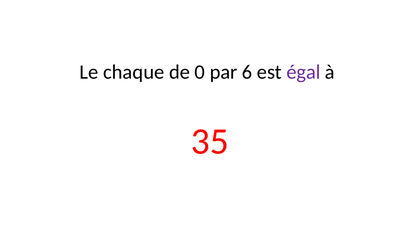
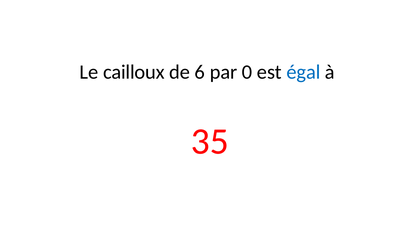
chaque: chaque -> cailloux
0: 0 -> 6
6: 6 -> 0
égal colour: purple -> blue
